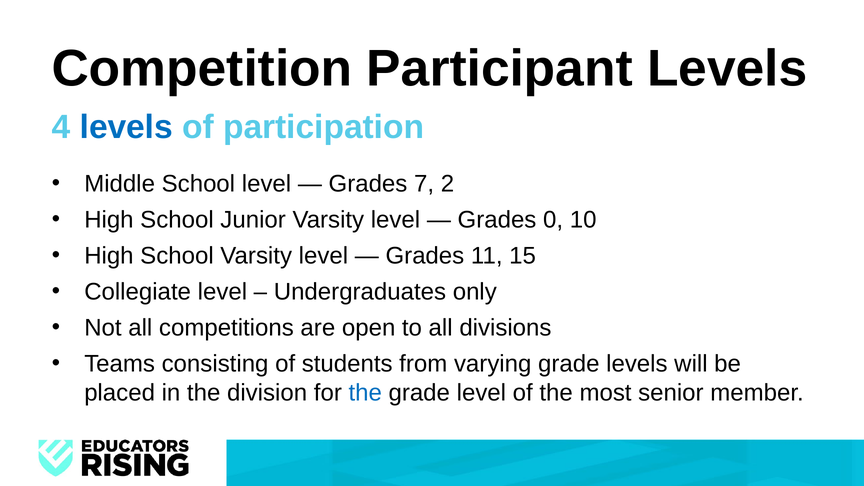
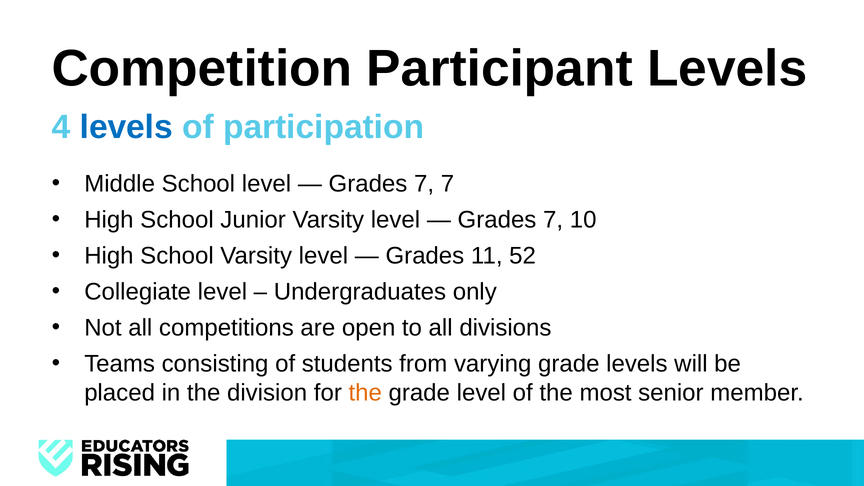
7 2: 2 -> 7
0 at (553, 220): 0 -> 7
15: 15 -> 52
the at (365, 393) colour: blue -> orange
